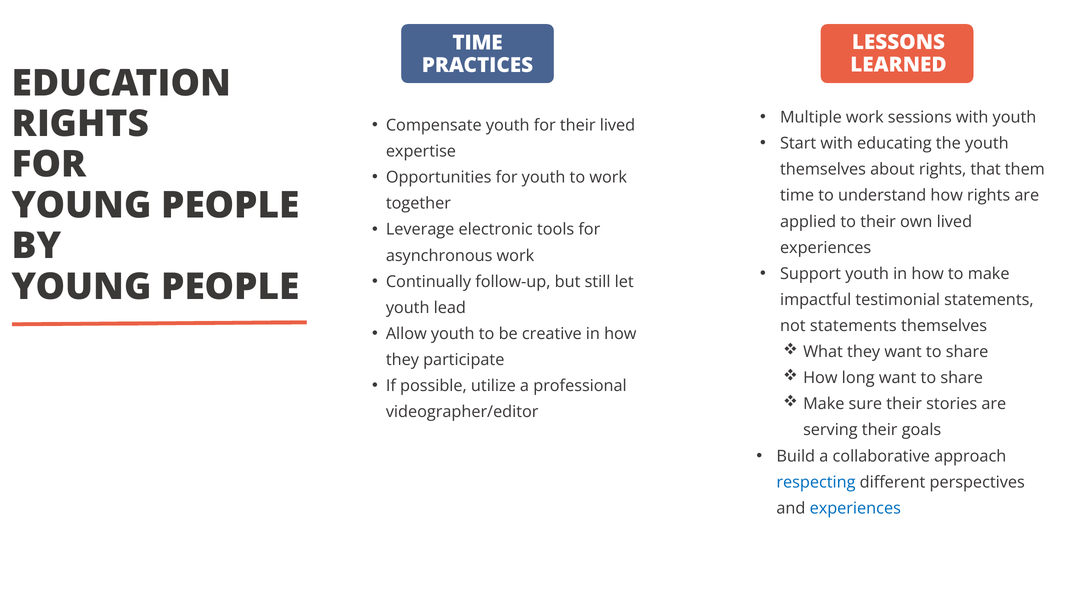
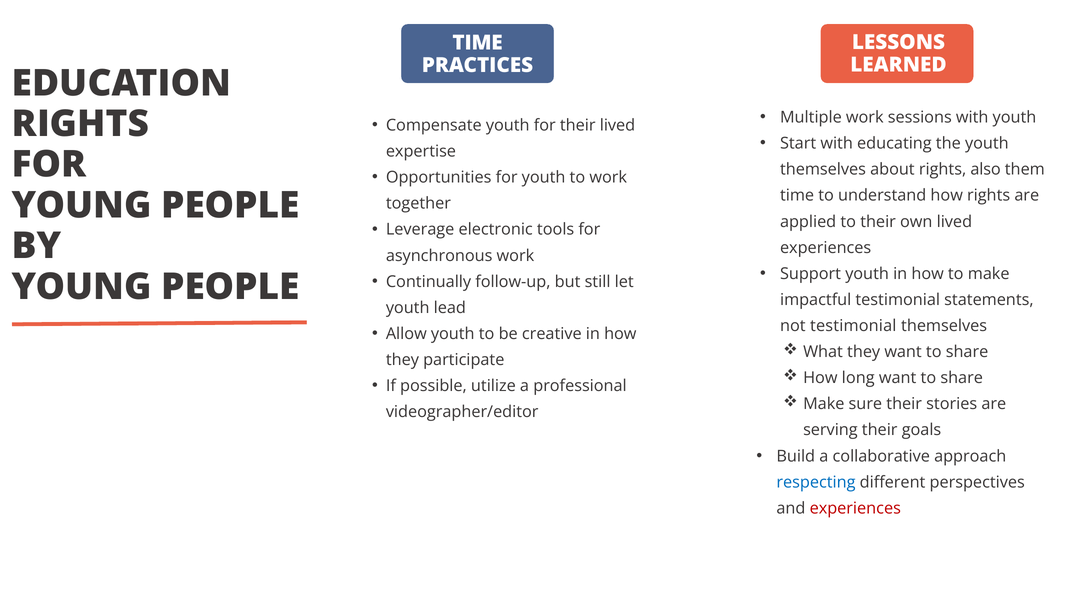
that: that -> also
not statements: statements -> testimonial
experiences at (855, 508) colour: blue -> red
